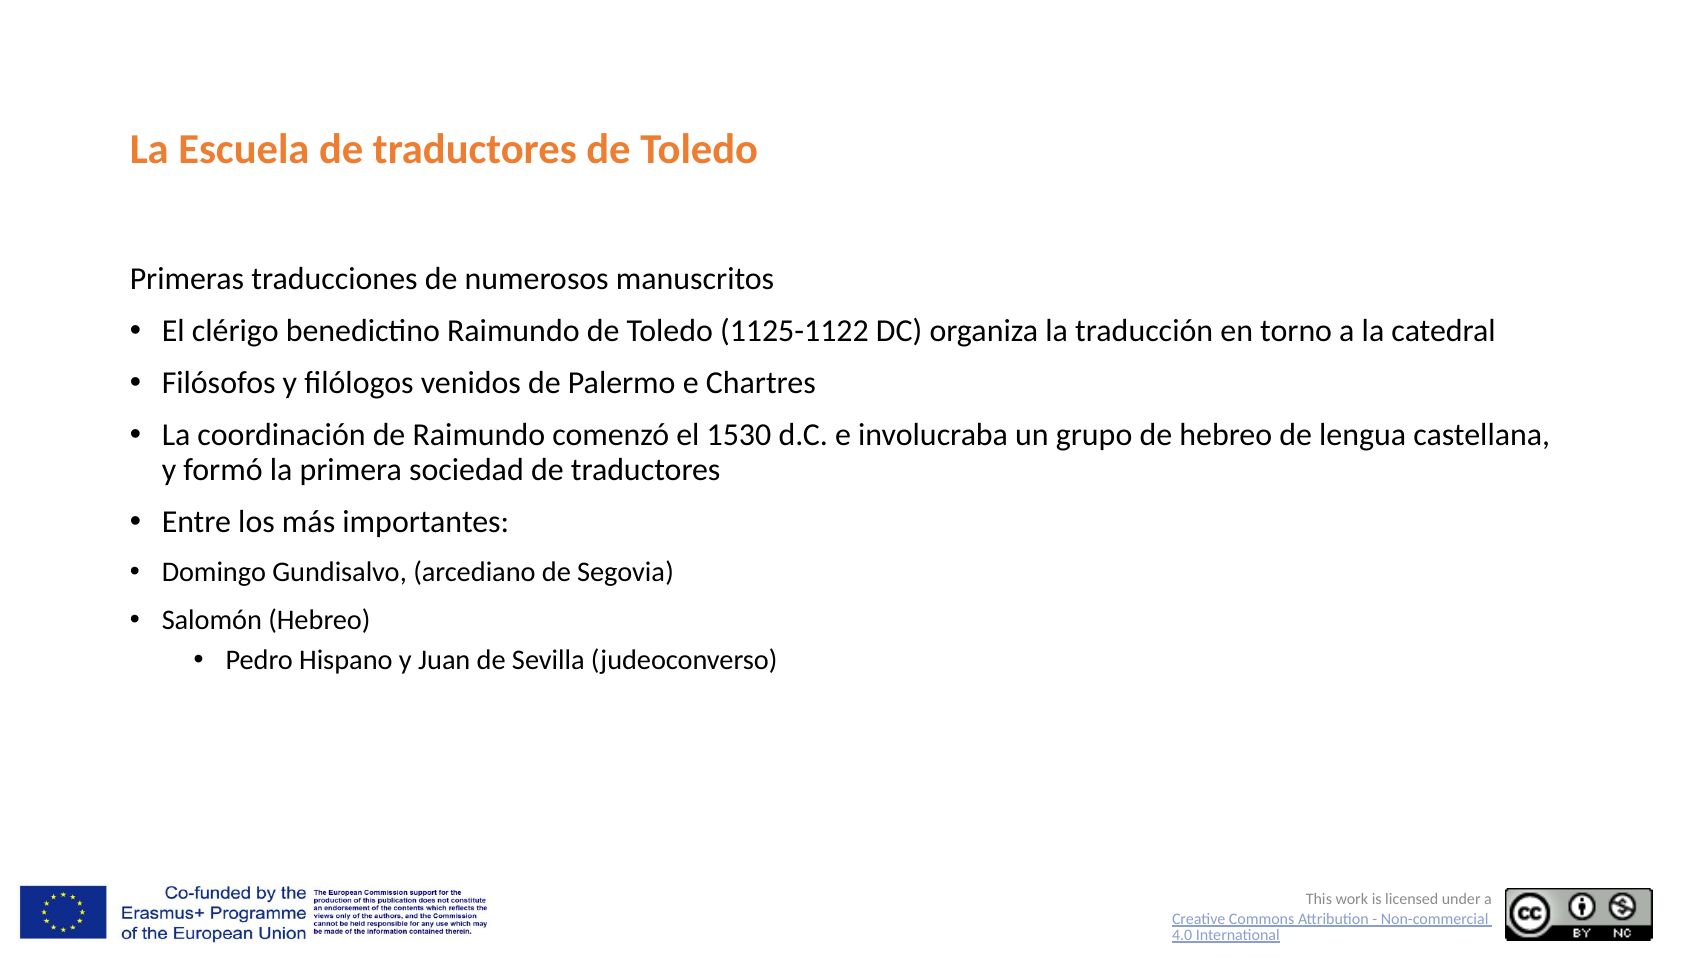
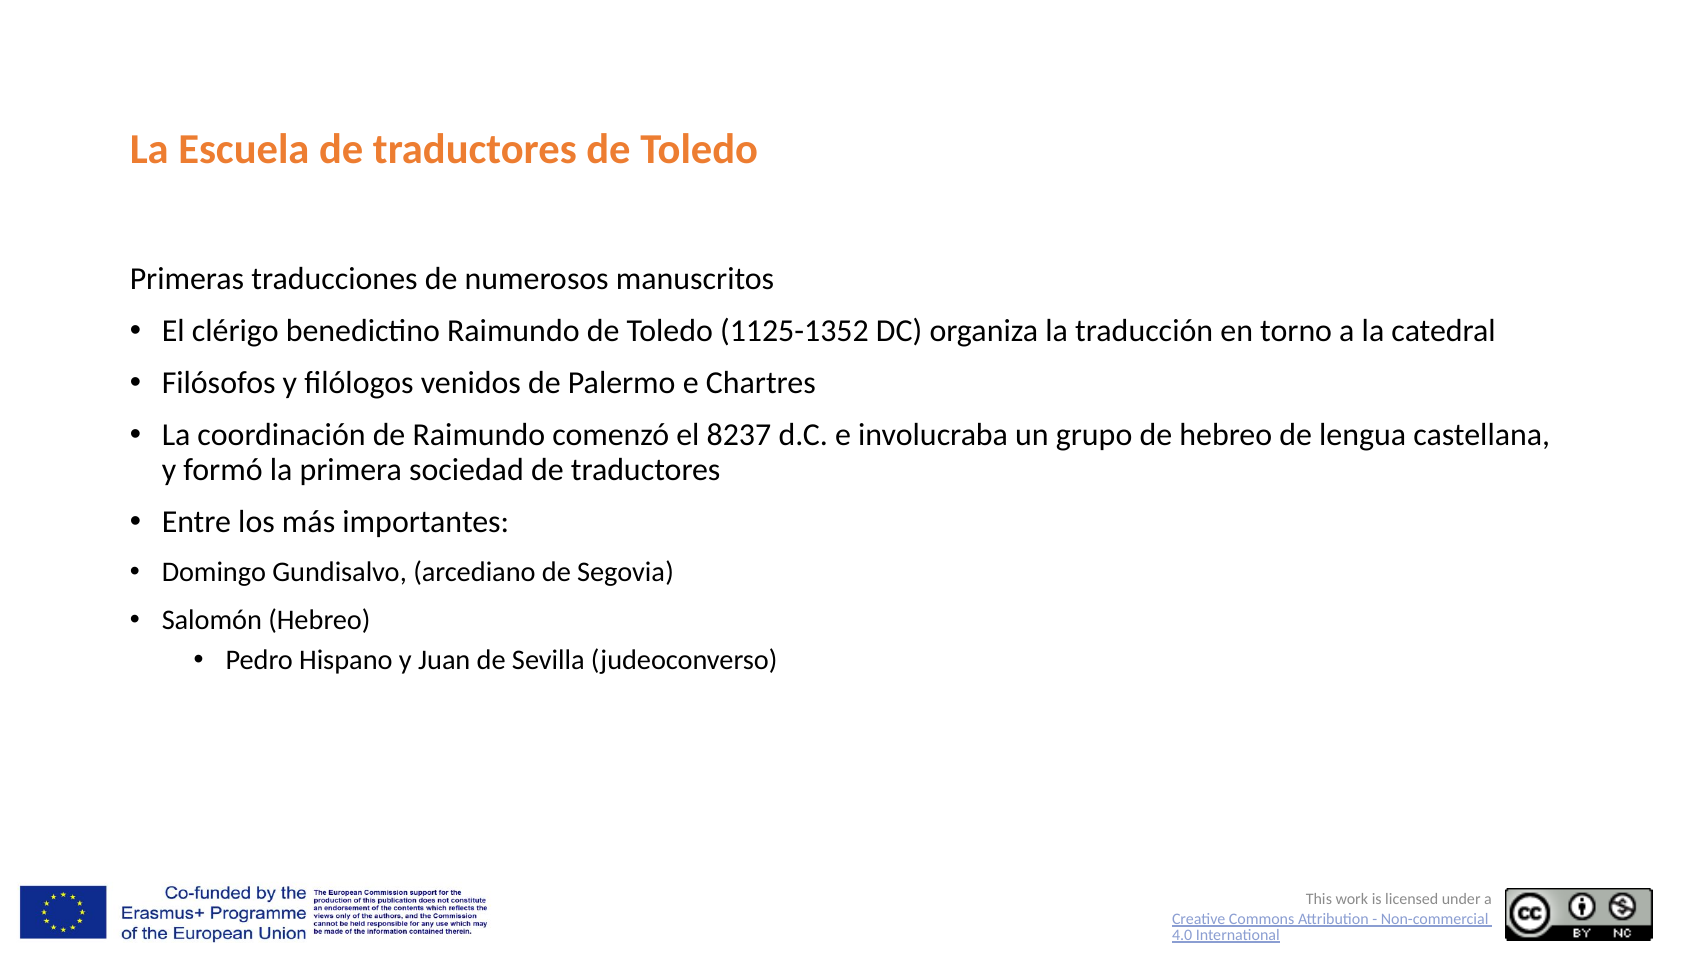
1125-1122: 1125-1122 -> 1125-1352
1530: 1530 -> 8237
